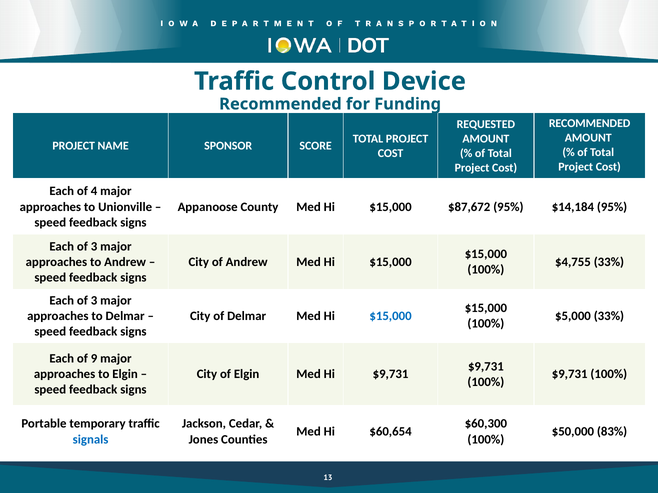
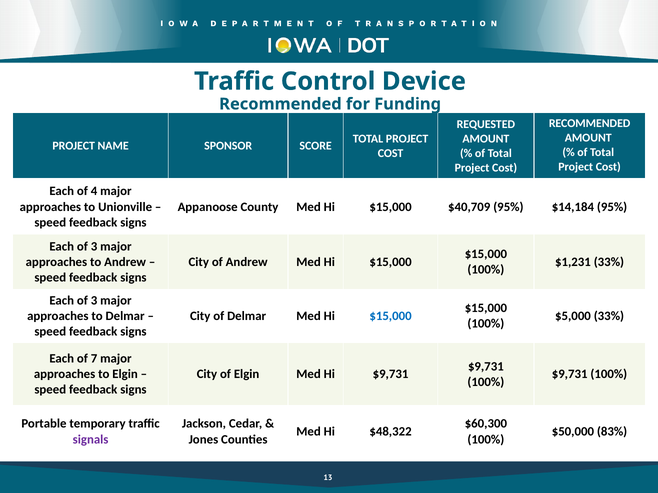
$87,672: $87,672 -> $40,709
$4,755: $4,755 -> $1,231
9: 9 -> 7
$60,654: $60,654 -> $48,322
signals colour: blue -> purple
